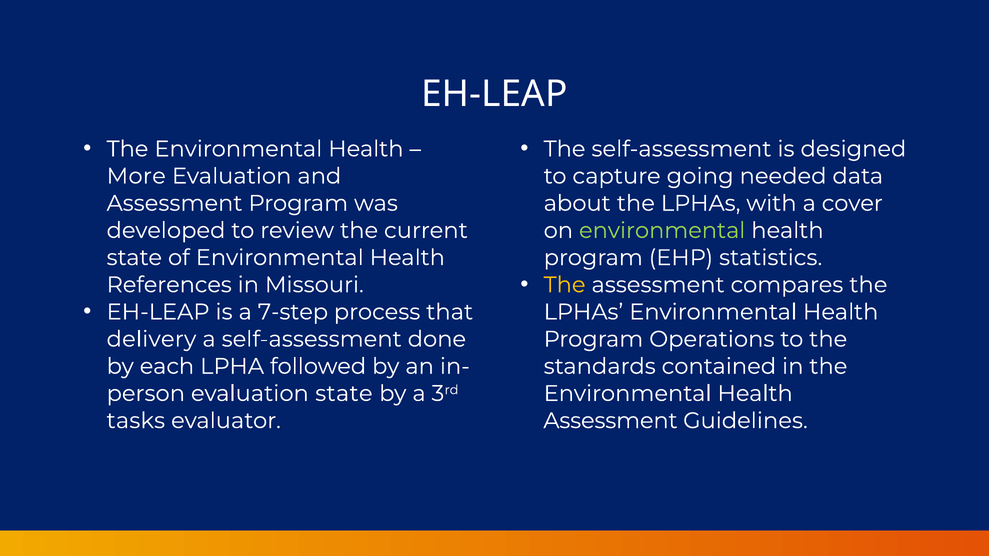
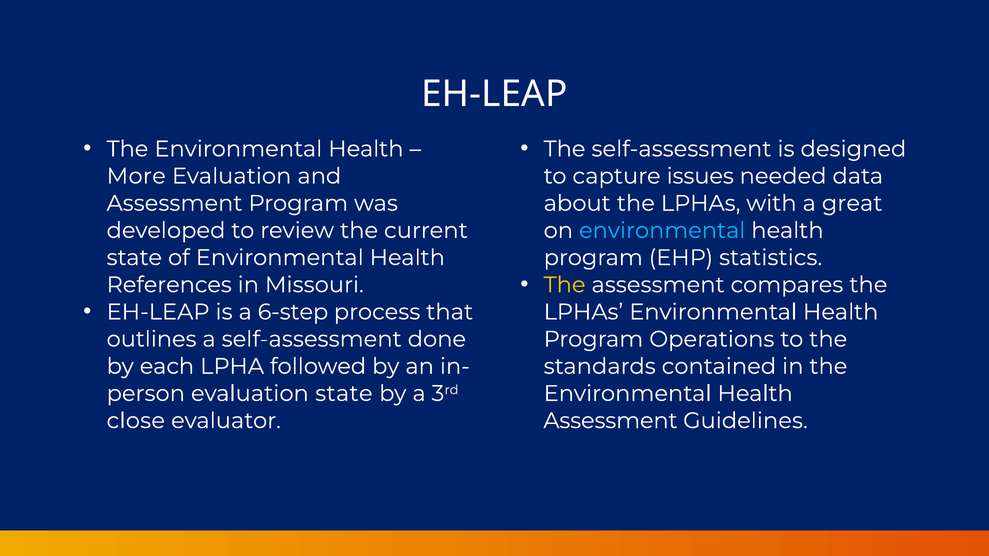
going: going -> issues
cover: cover -> great
environmental at (662, 231) colour: light green -> light blue
7-step: 7-step -> 6-step
delivery: delivery -> outlines
tasks: tasks -> close
